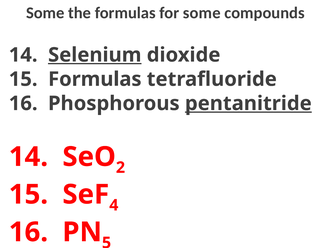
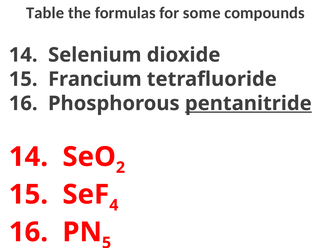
Some at (45, 13): Some -> Table
Selenium underline: present -> none
15 Formulas: Formulas -> Francium
